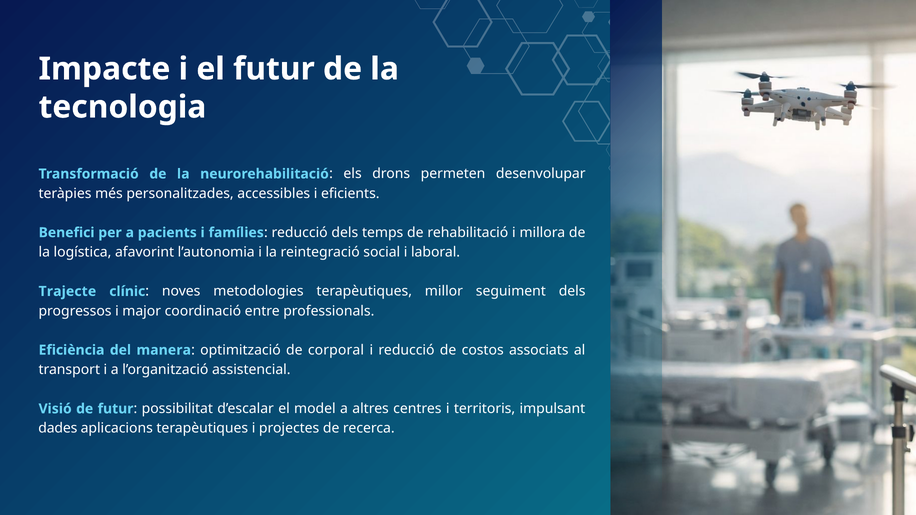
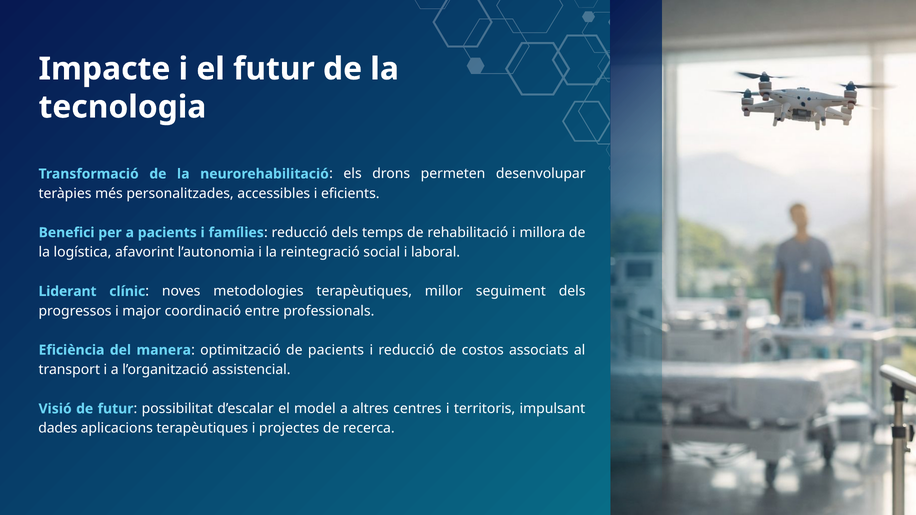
Trajecte: Trajecte -> Liderant
de corporal: corporal -> pacients
